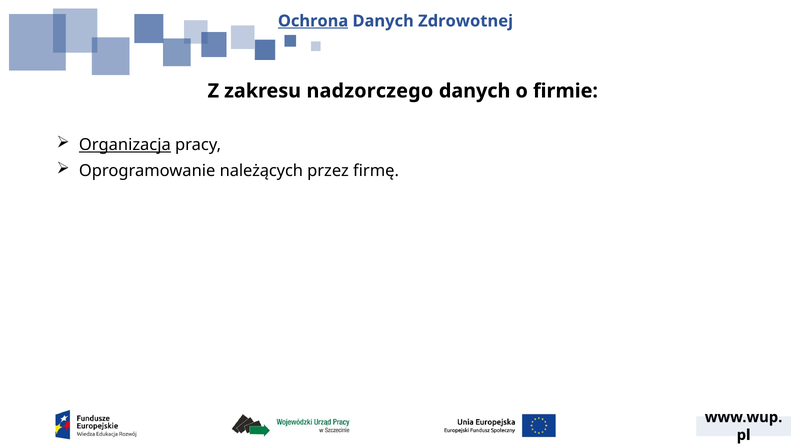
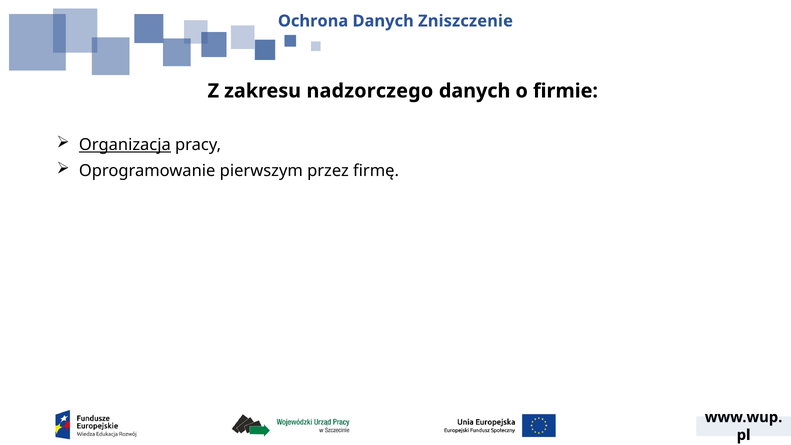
Ochrona underline: present -> none
Zdrowotnej: Zdrowotnej -> Zniszczenie
należących: należących -> pierwszym
